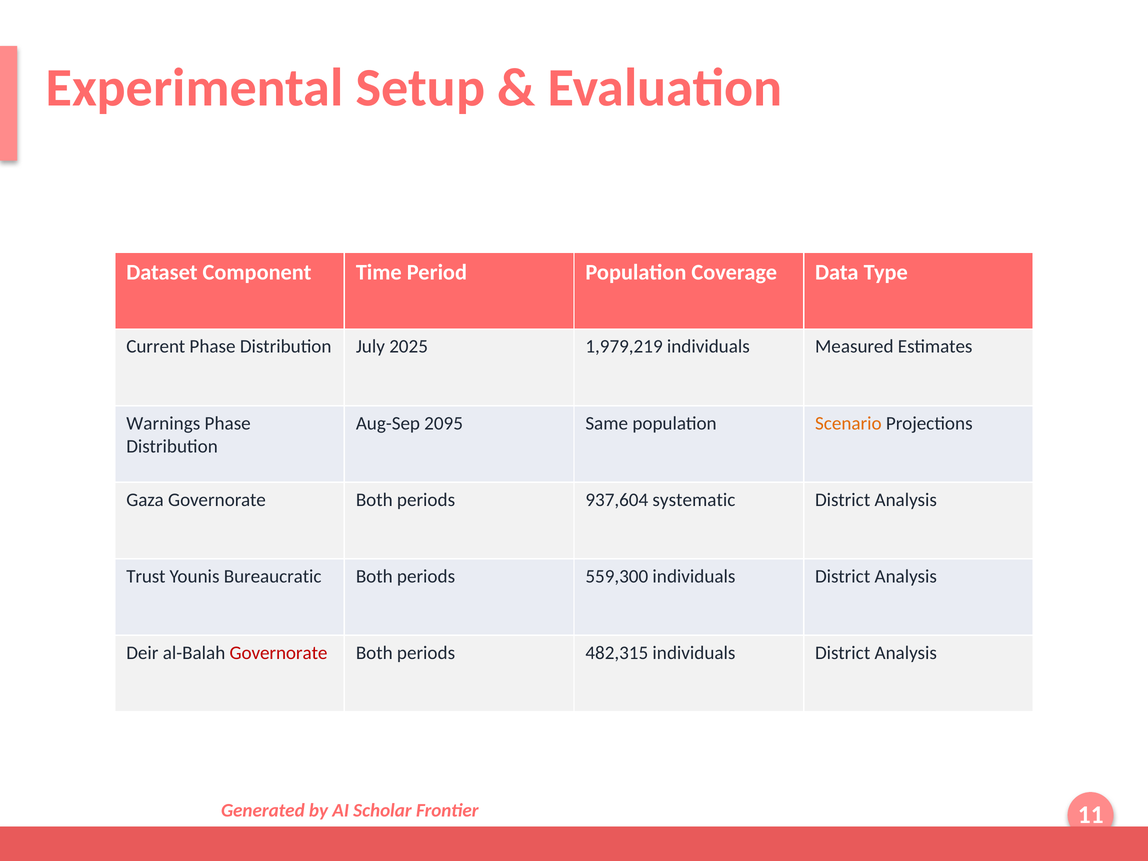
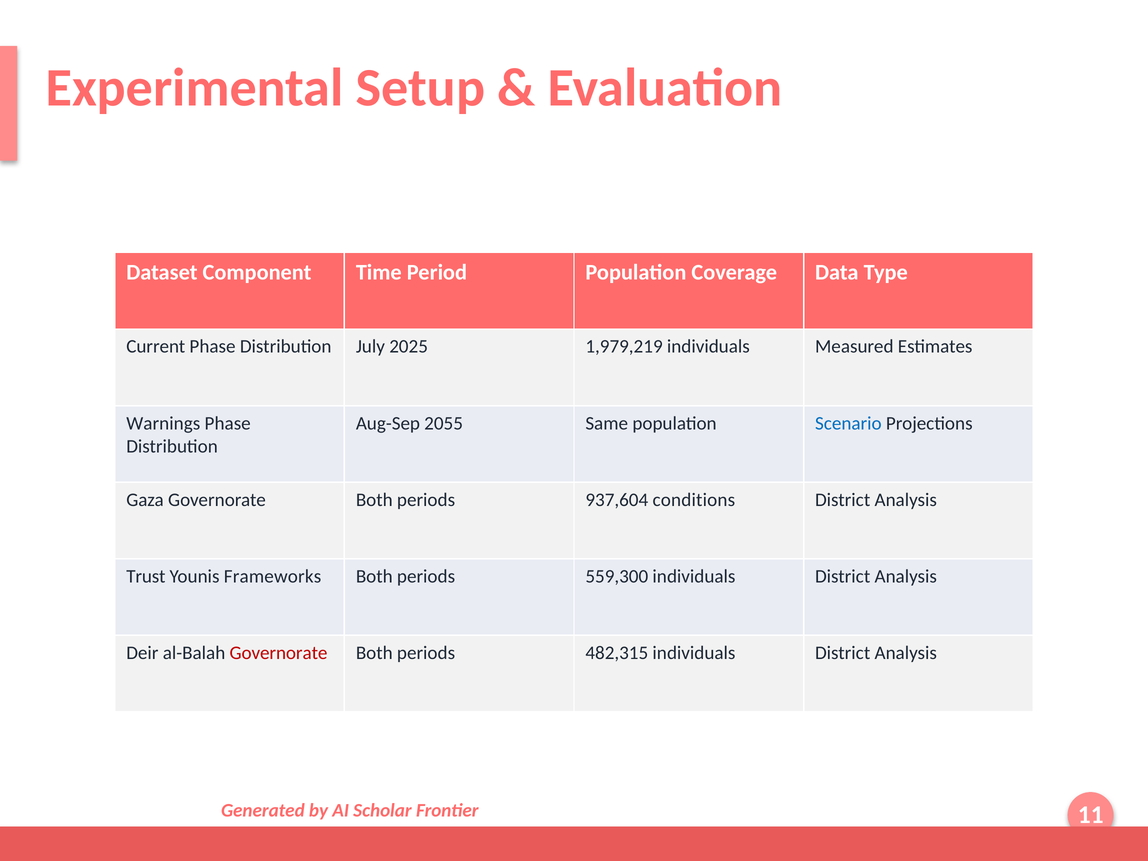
2095: 2095 -> 2055
Scenario colour: orange -> blue
systematic: systematic -> conditions
Bureaucratic: Bureaucratic -> Frameworks
